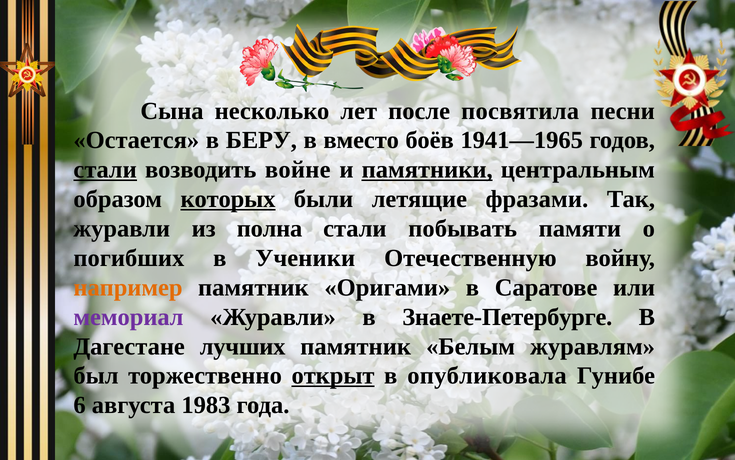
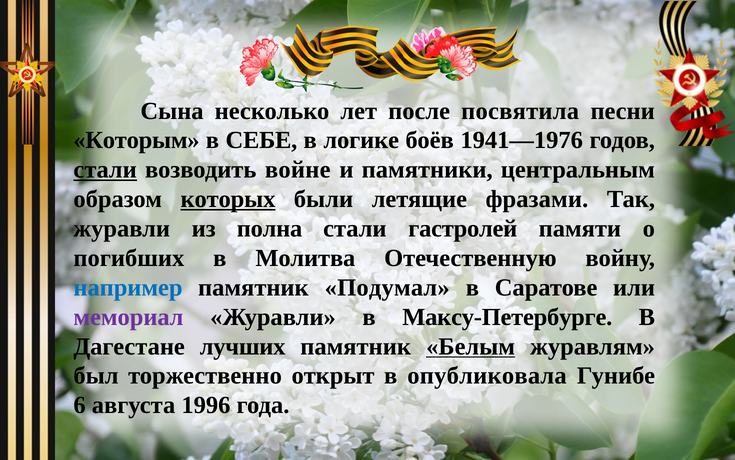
Остается: Остается -> Которым
БЕРУ: БЕРУ -> СЕБЕ
вместо: вместо -> логике
1941—1965: 1941—1965 -> 1941—1976
памятники underline: present -> none
побывать: побывать -> гастролей
Ученики: Ученики -> Молитва
например colour: orange -> blue
Оригами: Оригами -> Подумал
Знаете-Петербурге: Знаете-Петербурге -> Максу-Петербурге
Белым underline: none -> present
открыт underline: present -> none
1983: 1983 -> 1996
